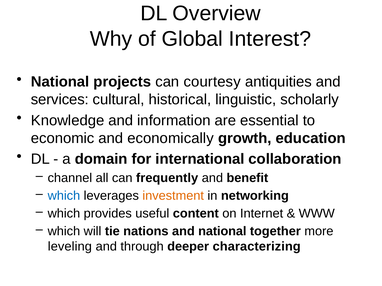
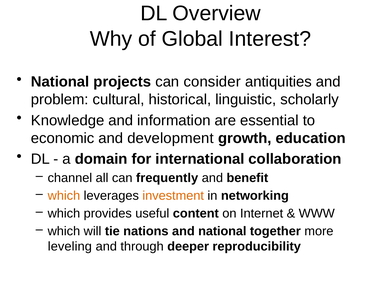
courtesy: courtesy -> consider
services: services -> problem
economically: economically -> development
which at (64, 196) colour: blue -> orange
characterizing: characterizing -> reproducibility
